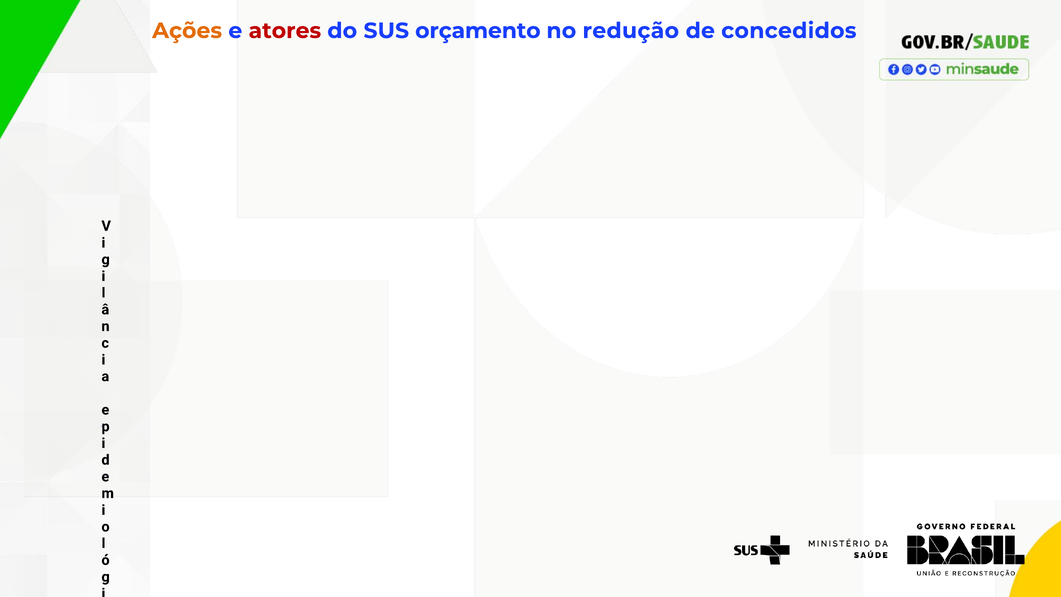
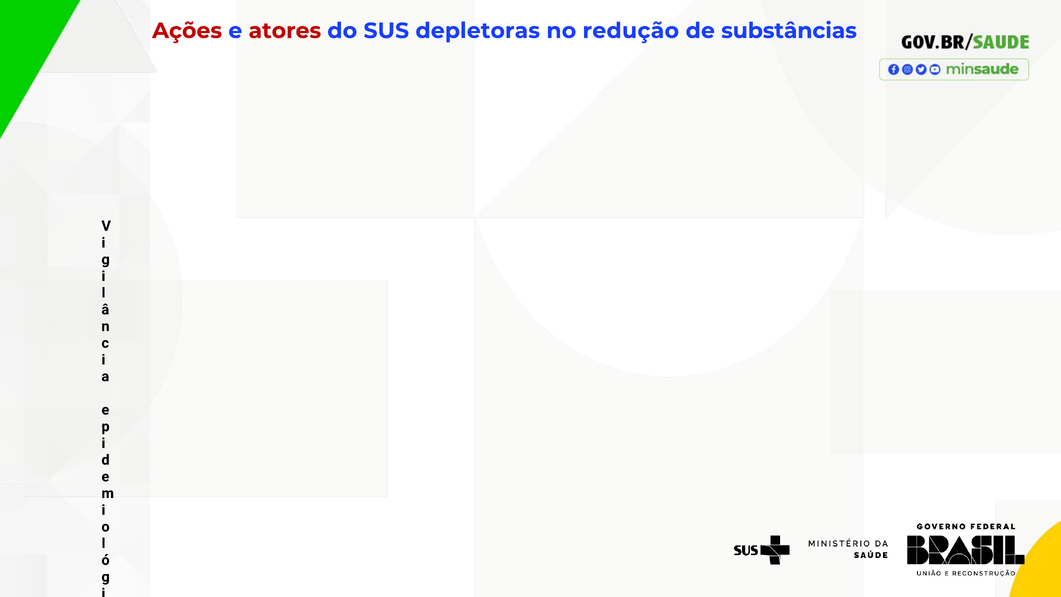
Ações colour: orange -> red
orçamento: orçamento -> depletoras
concedidos: concedidos -> substâncias
